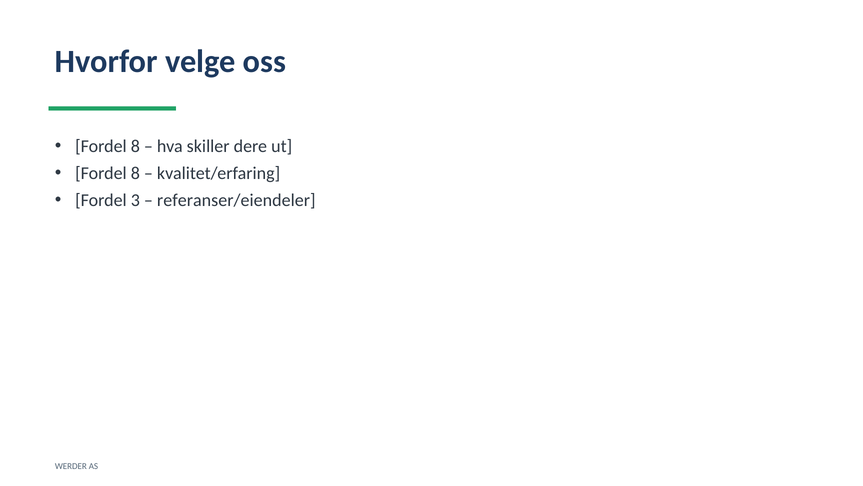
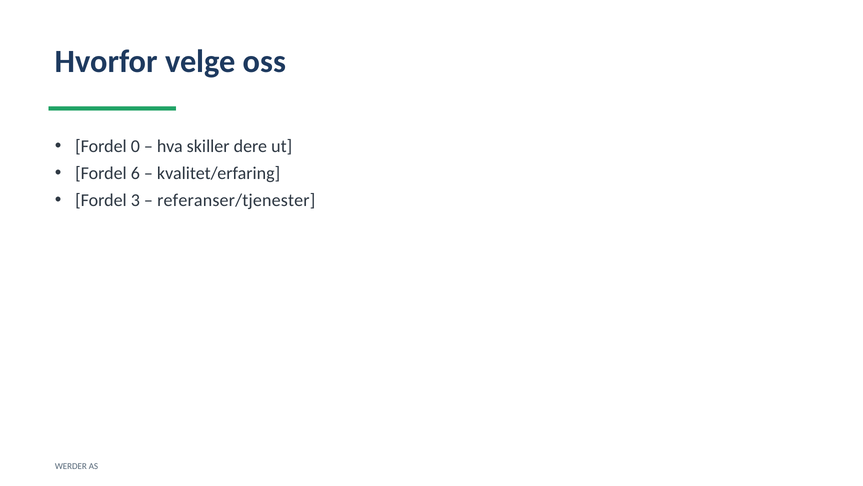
8 at (135, 146): 8 -> 0
8 at (135, 173): 8 -> 6
referanser/eiendeler: referanser/eiendeler -> referanser/tjenester
